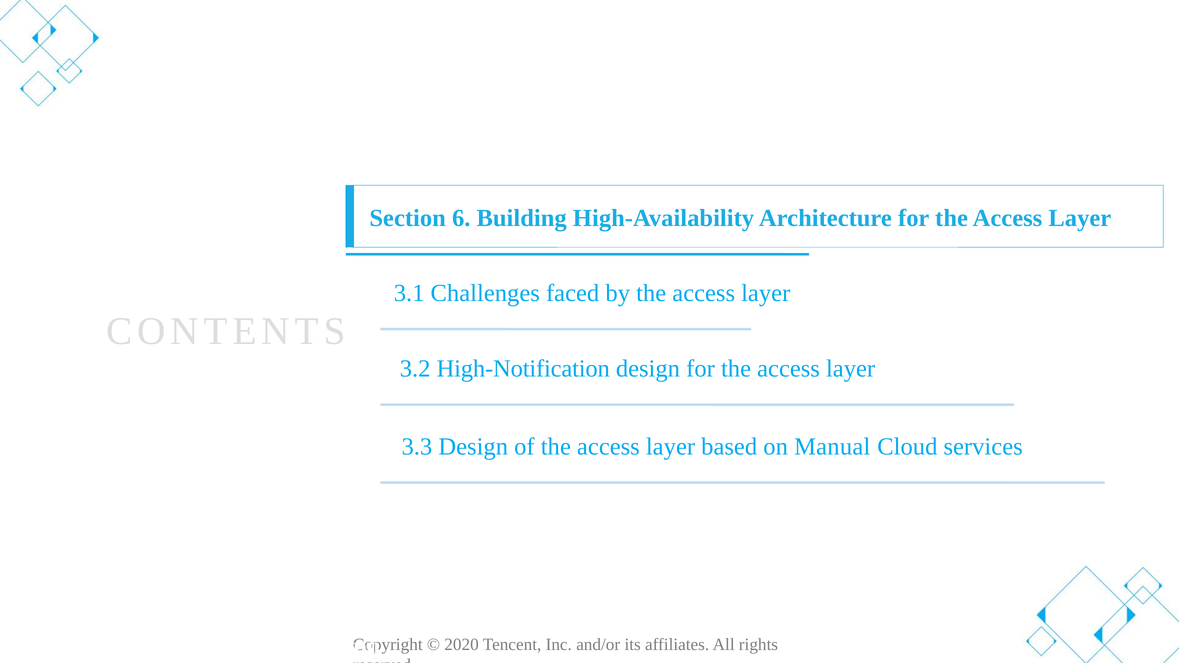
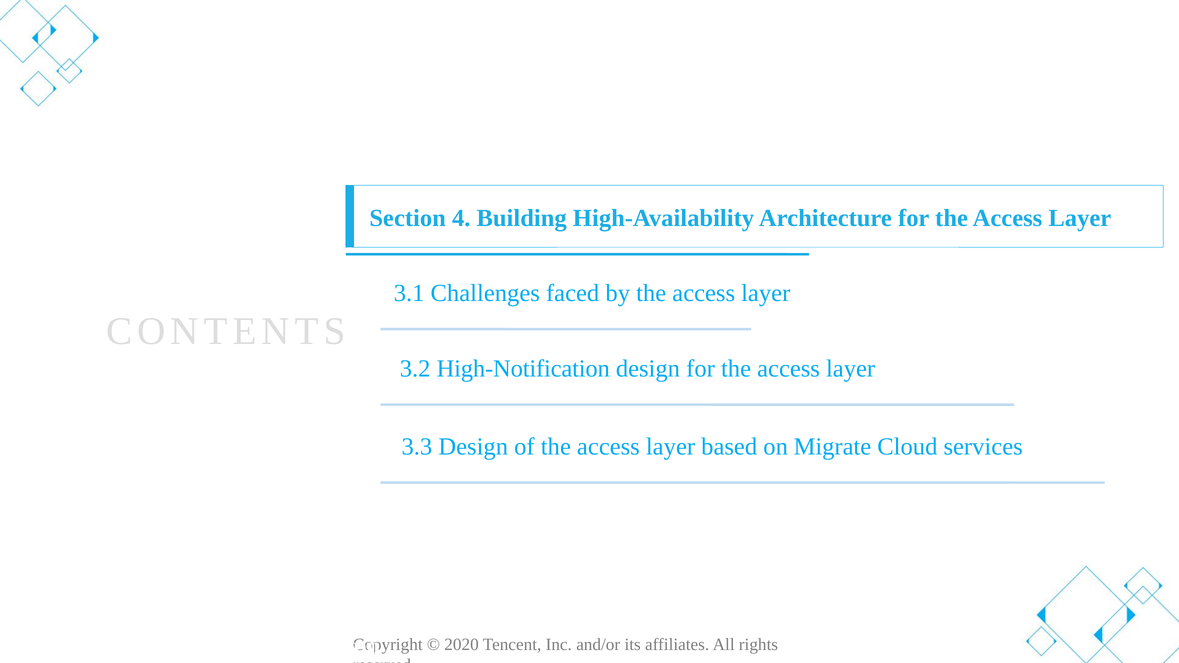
6: 6 -> 4
Manual: Manual -> Migrate
